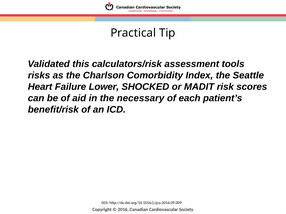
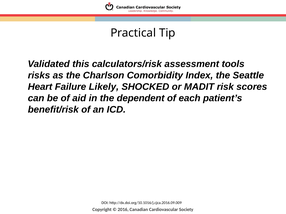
Lower: Lower -> Likely
necessary: necessary -> dependent
